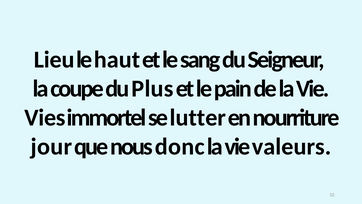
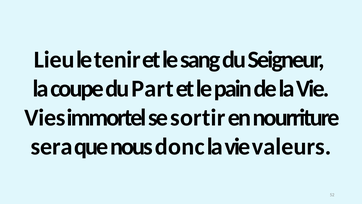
haut: haut -> tenir
Plus: Plus -> Part
lutter: lutter -> sortir
jour: jour -> sera
